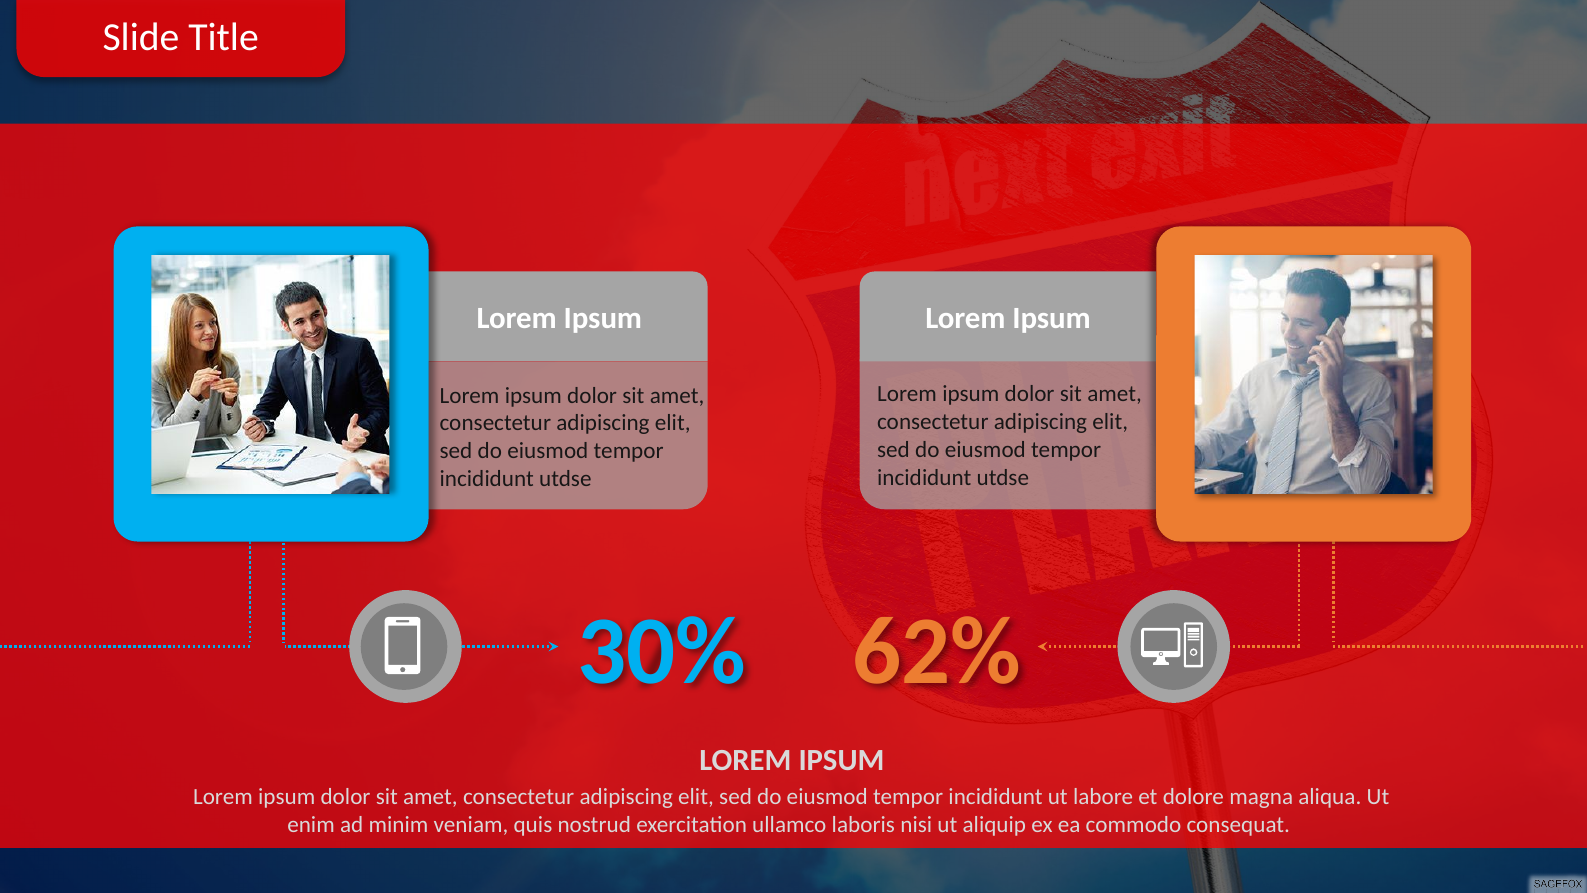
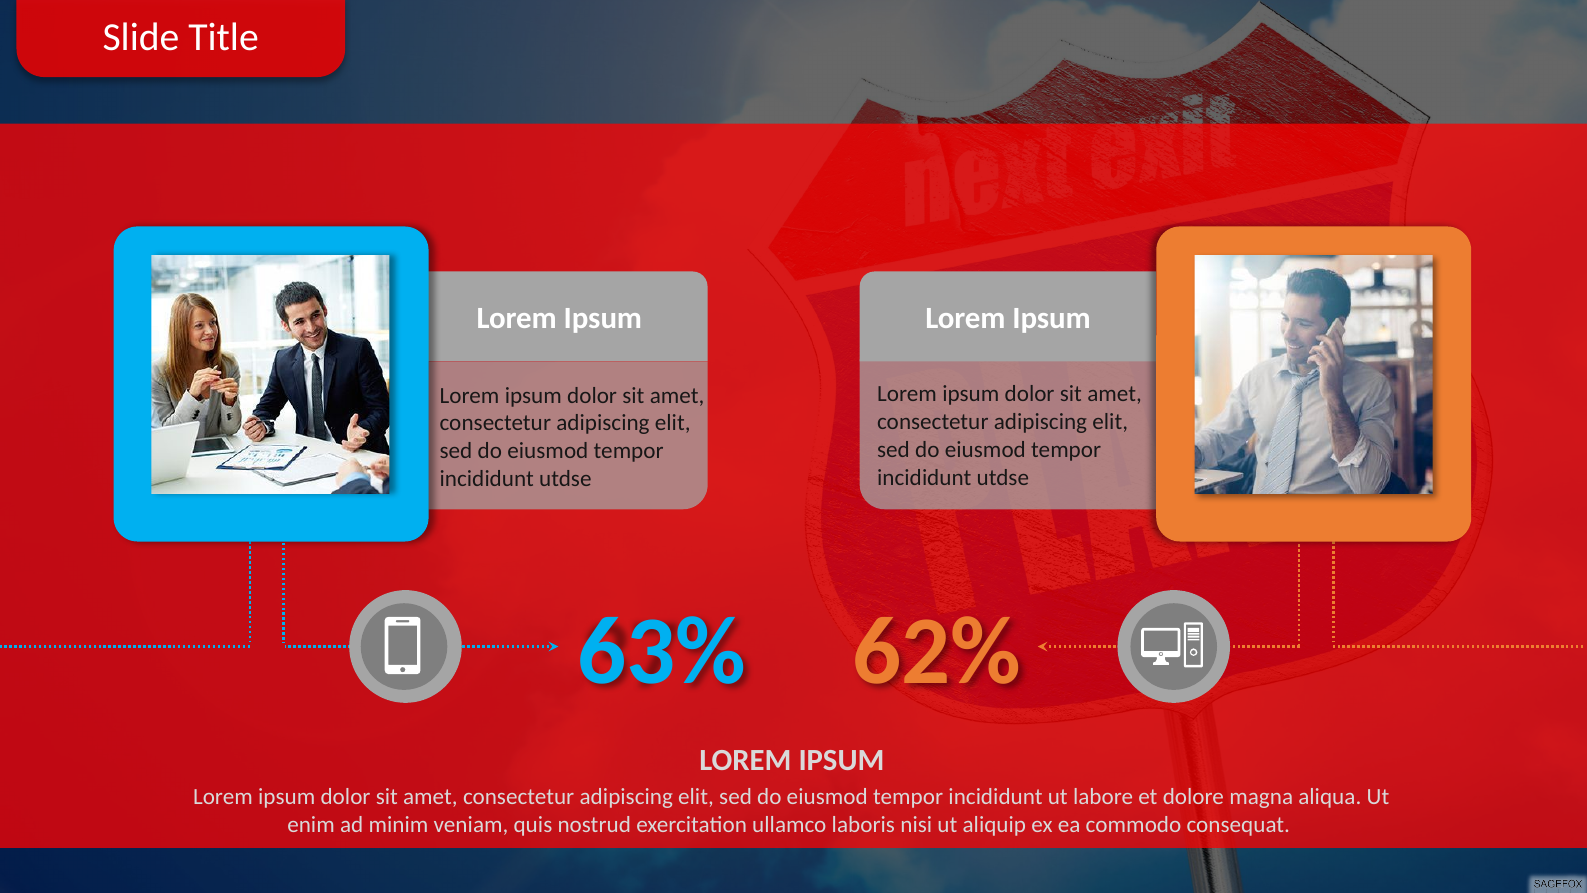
30%: 30% -> 63%
